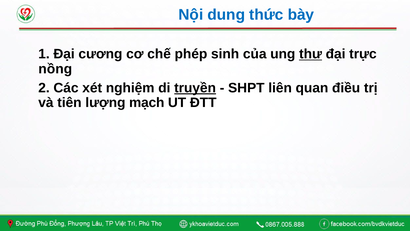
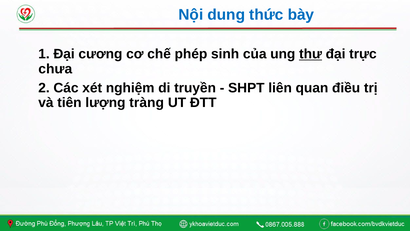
nồng: nồng -> chưa
truyền underline: present -> none
mạch: mạch -> tràng
